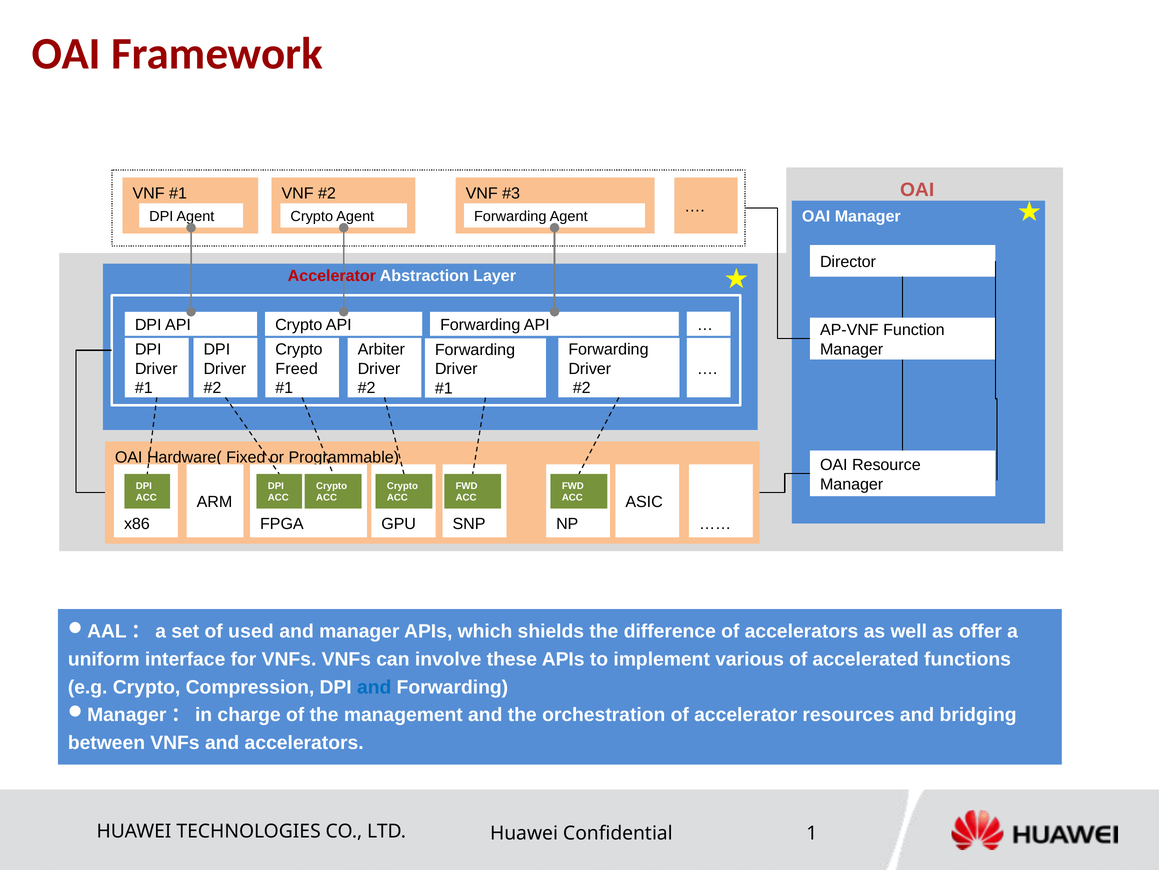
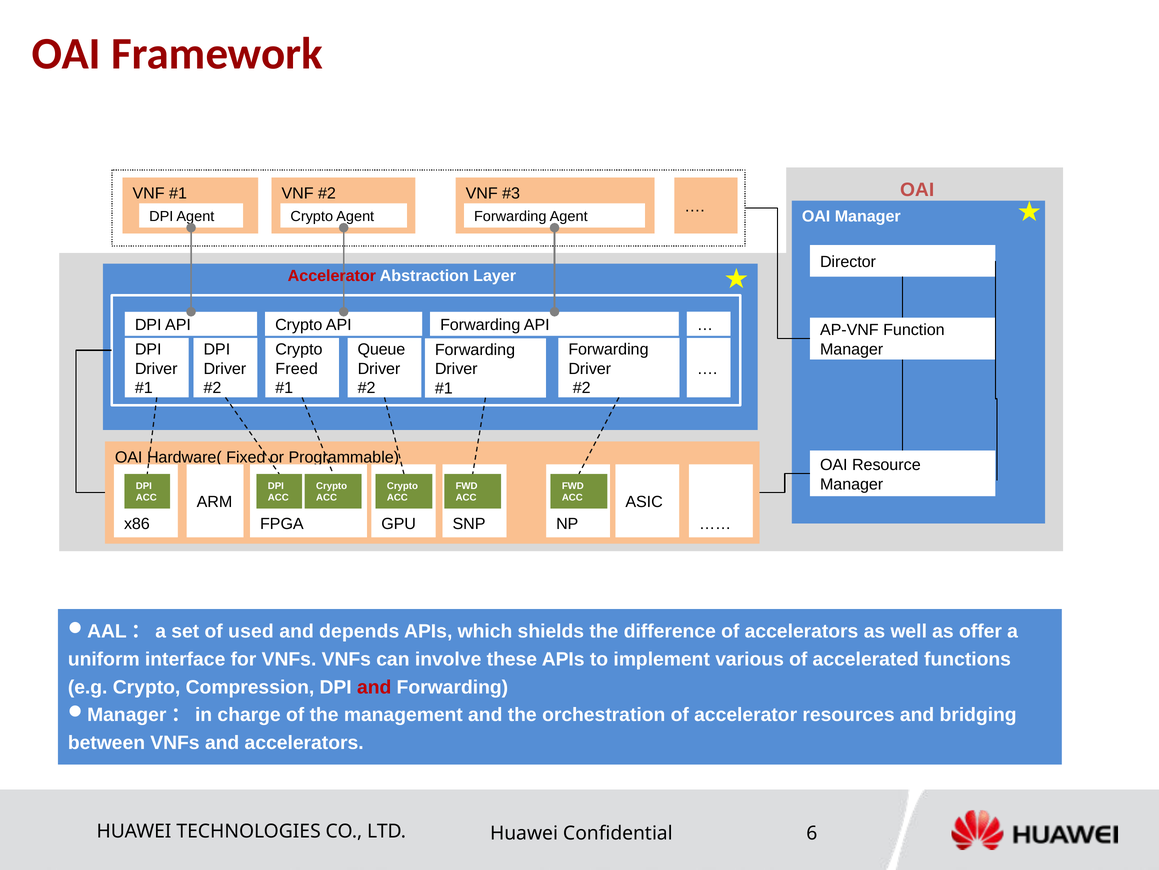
Arbiter: Arbiter -> Queue
and manager: manager -> depends
and at (374, 687) colour: blue -> red
1: 1 -> 6
